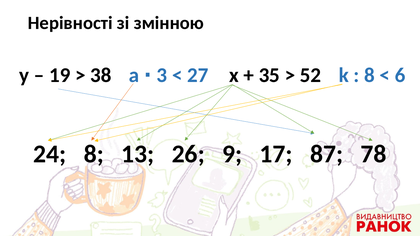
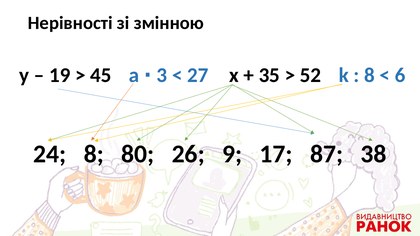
38: 38 -> 45
13: 13 -> 80
78: 78 -> 38
